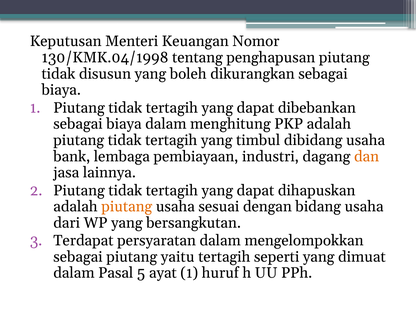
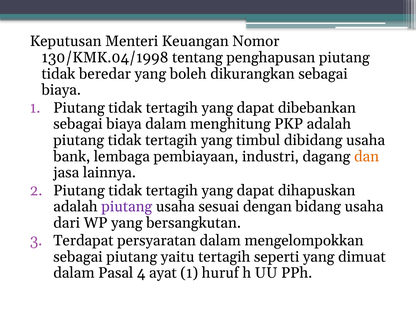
disusun: disusun -> beredar
piutang at (127, 207) colour: orange -> purple
5: 5 -> 4
